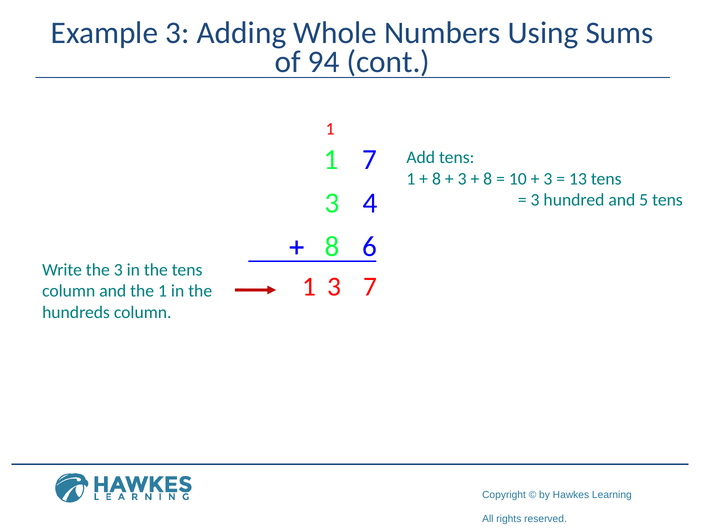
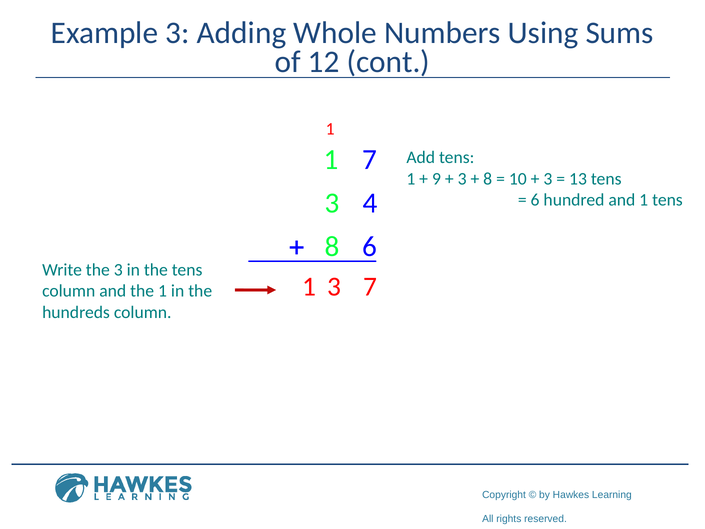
94: 94 -> 12
8 at (436, 179): 8 -> 9
3 at (535, 200): 3 -> 6
and 5: 5 -> 1
